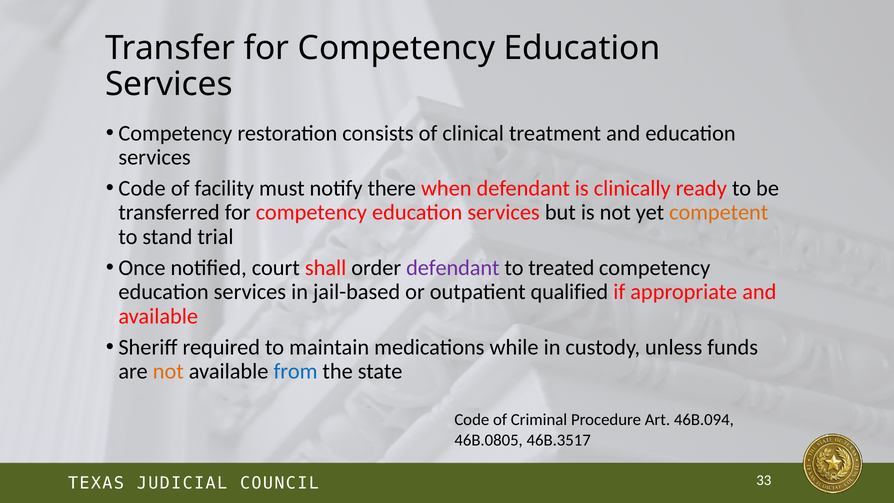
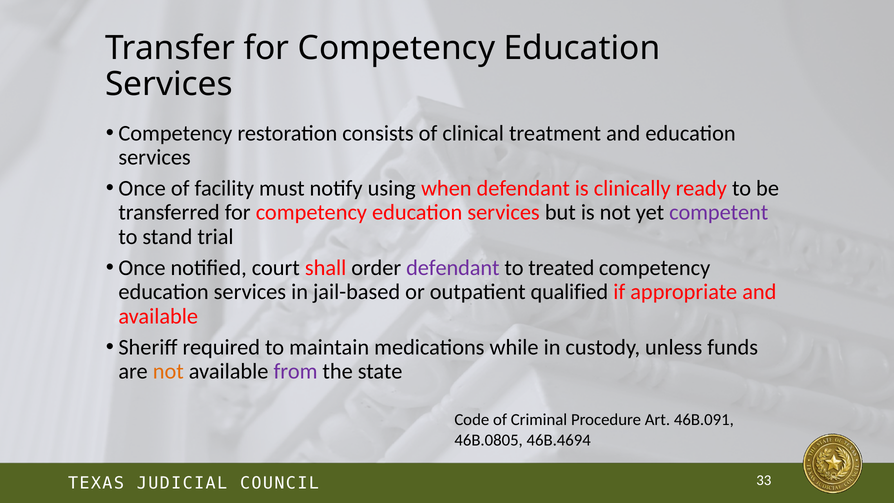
Code at (142, 188): Code -> Once
there: there -> using
competent colour: orange -> purple
from colour: blue -> purple
46B.094: 46B.094 -> 46B.091
46B.3517: 46B.3517 -> 46B.4694
